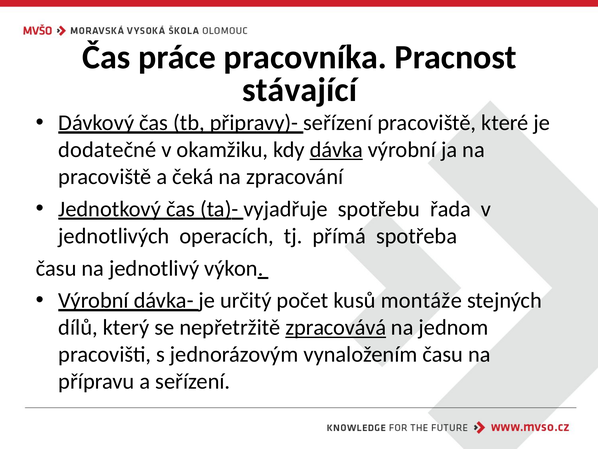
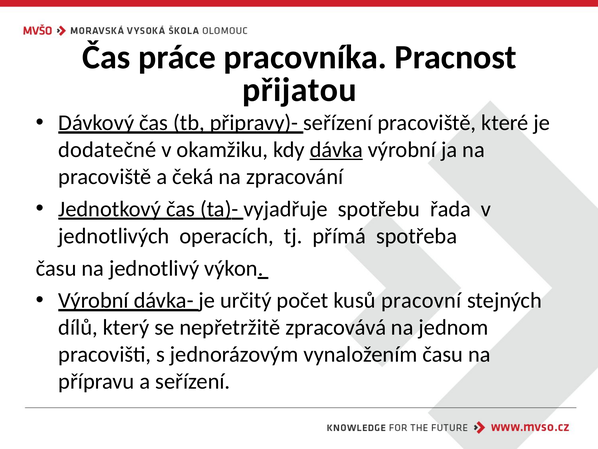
stávající: stávající -> přijatou
montáže: montáže -> pracovní
zpracovává underline: present -> none
